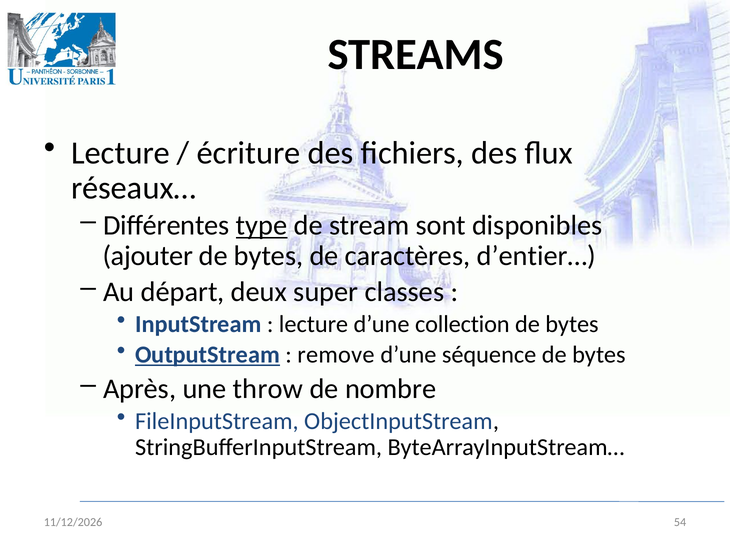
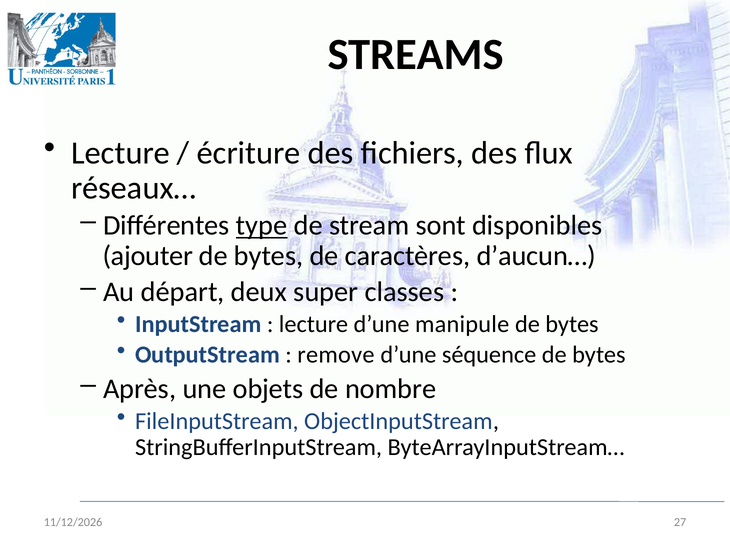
d’entier…: d’entier… -> d’aucun…
collection: collection -> manipule
OutputStream underline: present -> none
throw: throw -> objets
54: 54 -> 27
